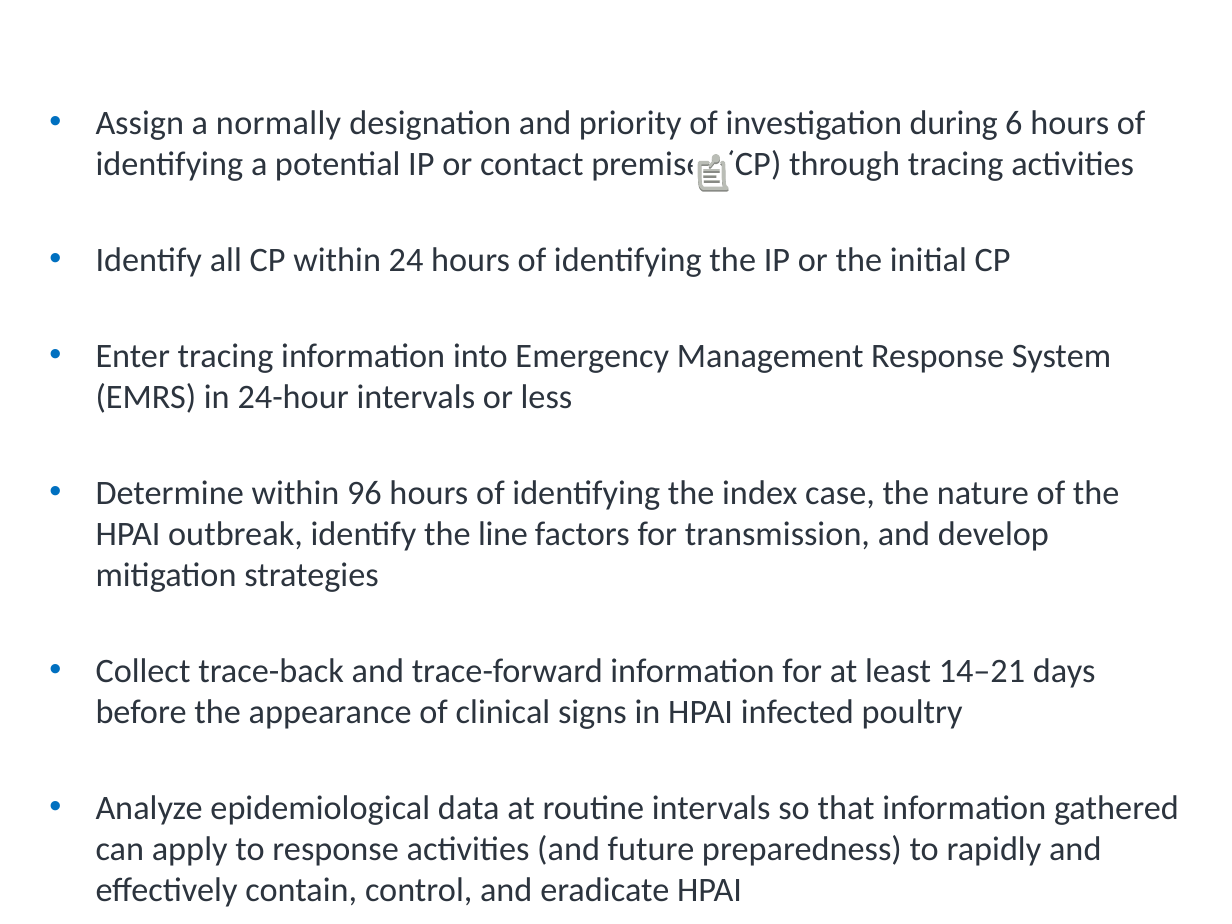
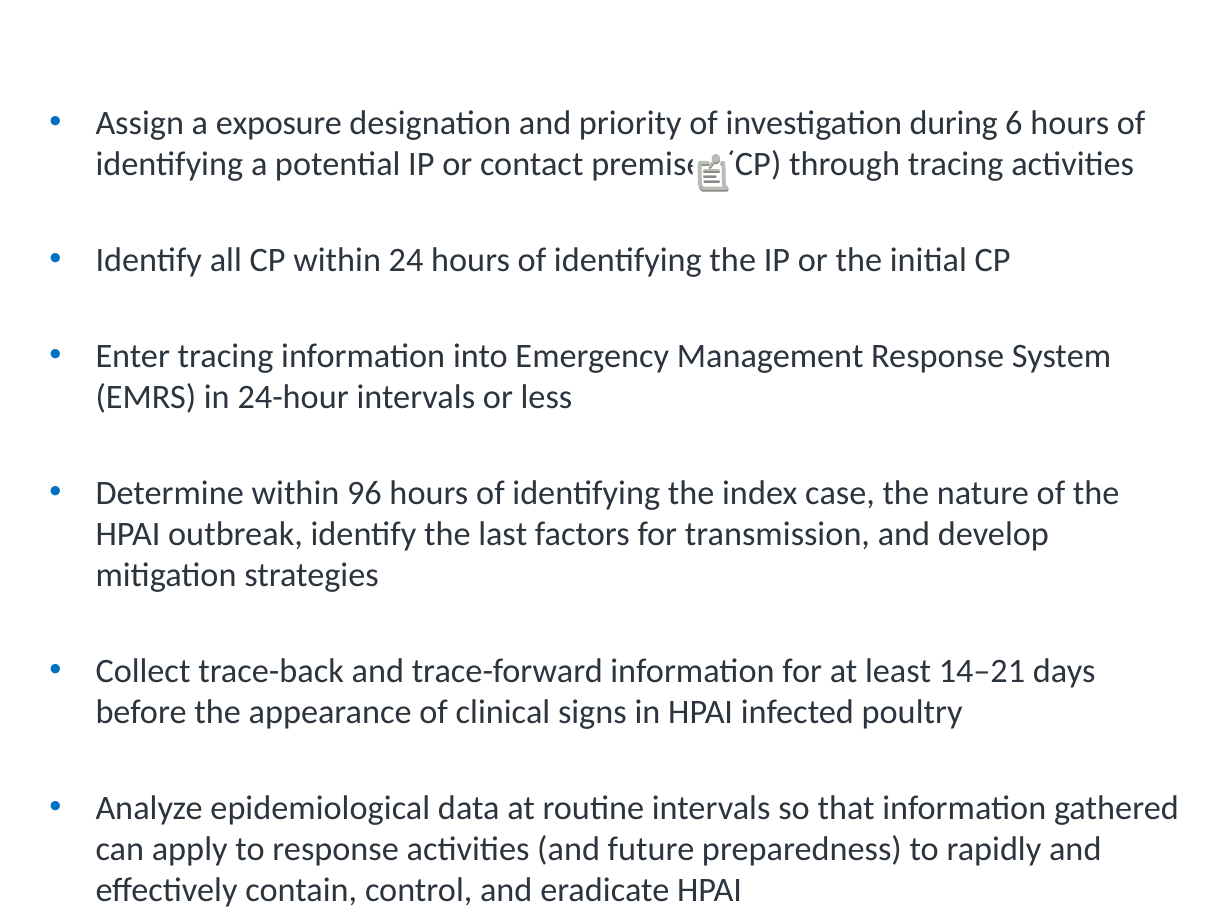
normally: normally -> exposure
line: line -> last
